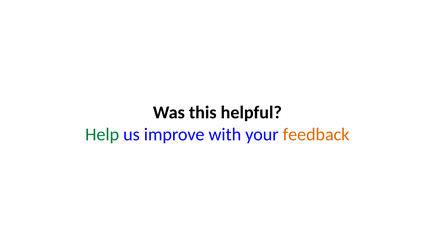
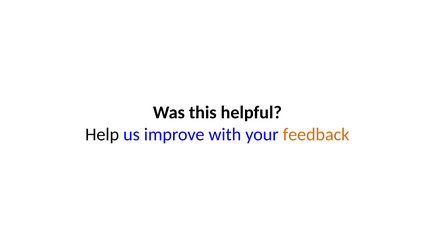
Help colour: green -> black
